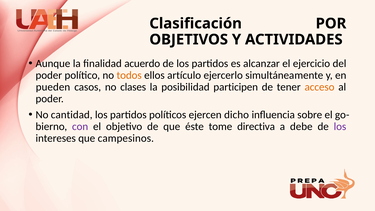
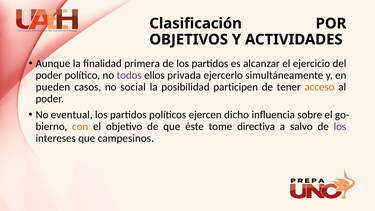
acuerdo: acuerdo -> primera
todos colour: orange -> purple
artículo: artículo -> privada
clases: clases -> social
cantidad: cantidad -> eventual
con colour: purple -> orange
debe: debe -> salvo
